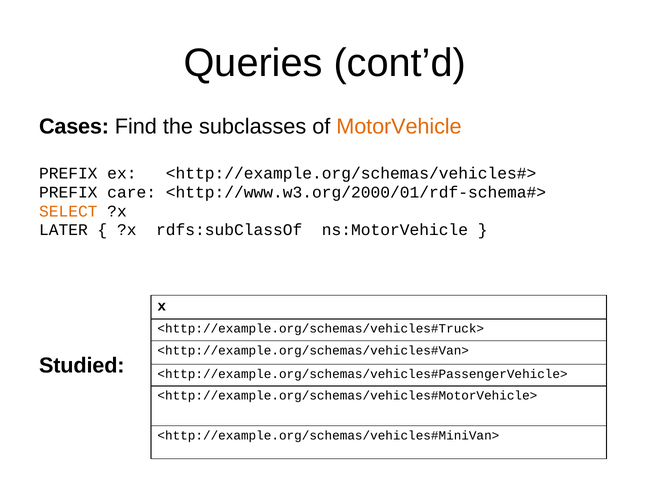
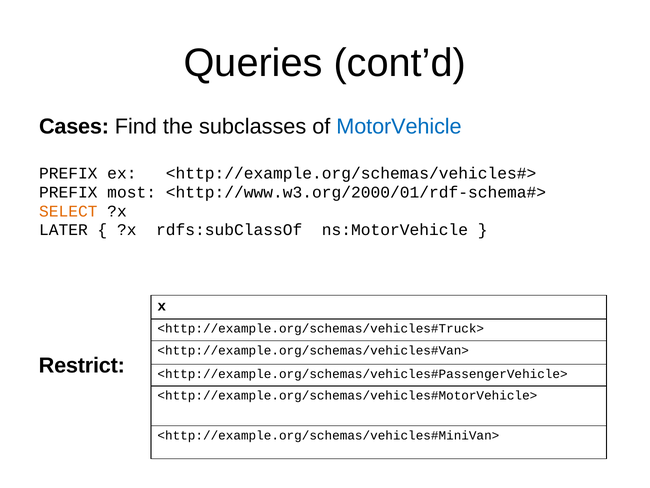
MotorVehicle colour: orange -> blue
care: care -> most
Studied: Studied -> Restrict
